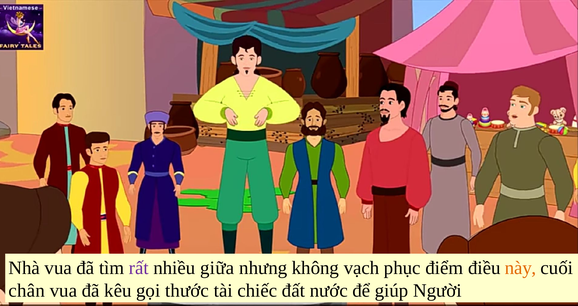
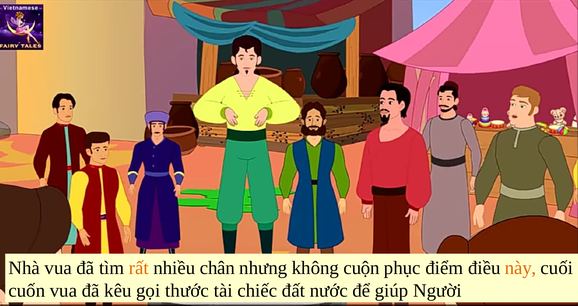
rất colour: purple -> orange
giữa: giữa -> chân
vạch: vạch -> cuộn
chân: chân -> cuốn
